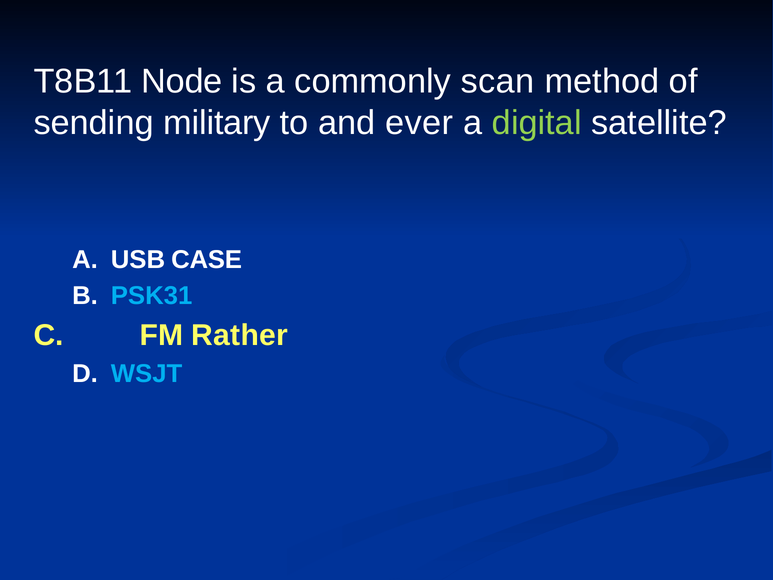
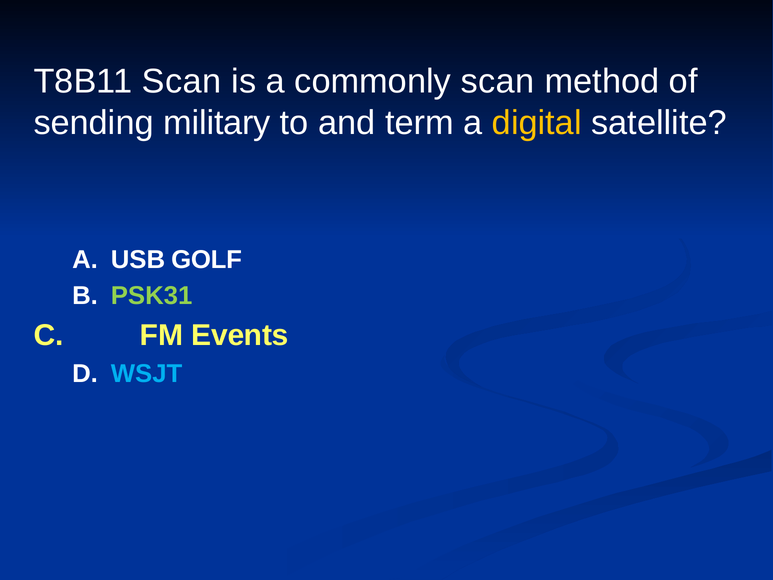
T8B11 Node: Node -> Scan
ever: ever -> term
digital colour: light green -> yellow
CASE: CASE -> GOLF
PSK31 colour: light blue -> light green
Rather: Rather -> Events
